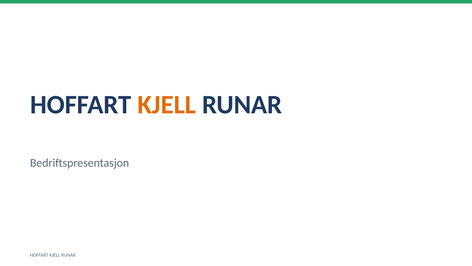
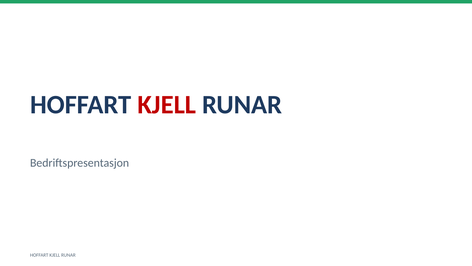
KJELL at (167, 105) colour: orange -> red
